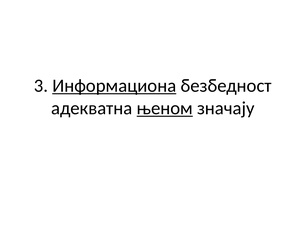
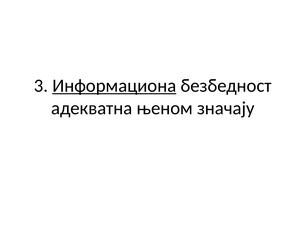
њеном underline: present -> none
